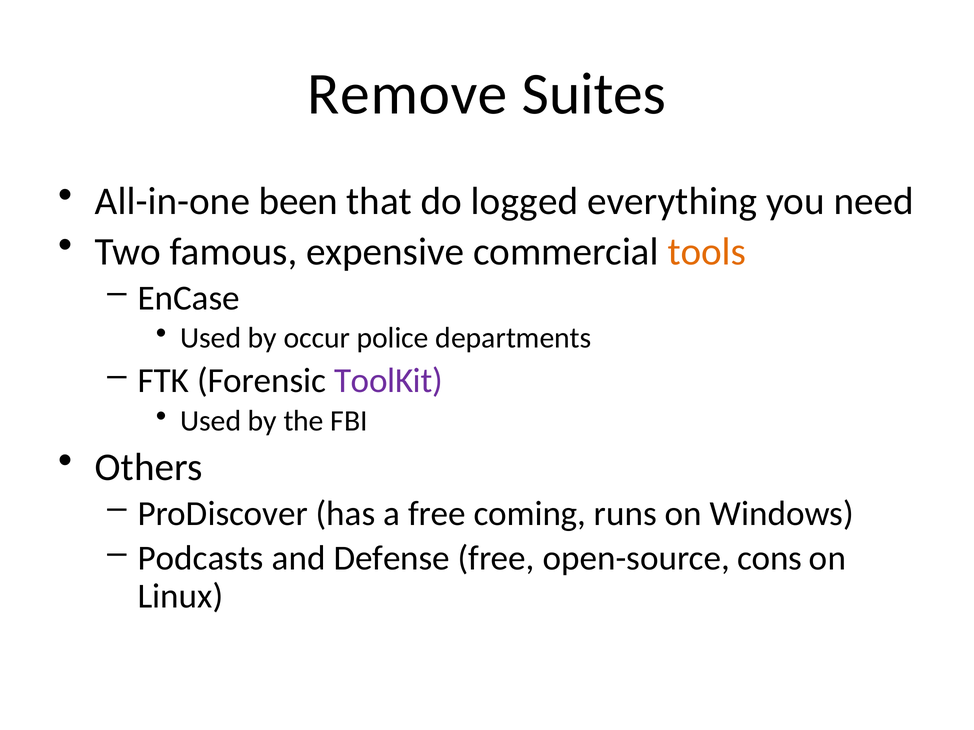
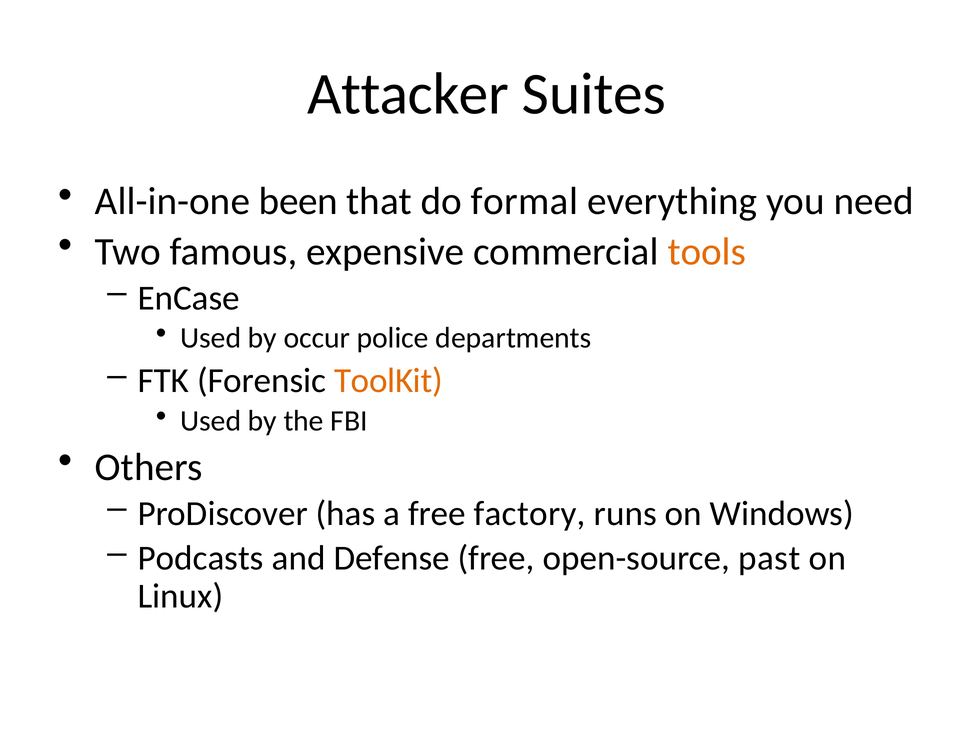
Remove: Remove -> Attacker
logged: logged -> formal
ToolKit colour: purple -> orange
coming: coming -> factory
cons: cons -> past
